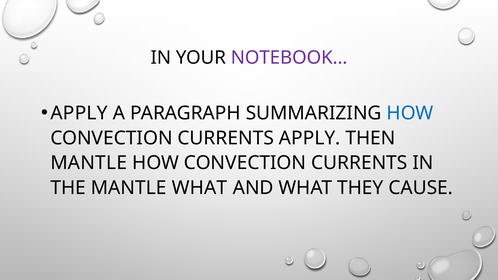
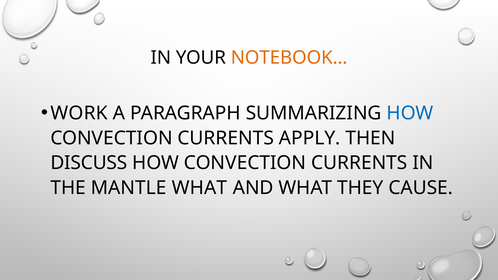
NOTEBOOK… colour: purple -> orange
APPLY at (79, 113): APPLY -> WORK
MANTLE at (89, 163): MANTLE -> DISCUSS
